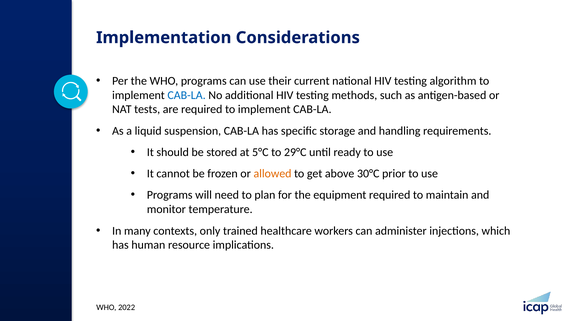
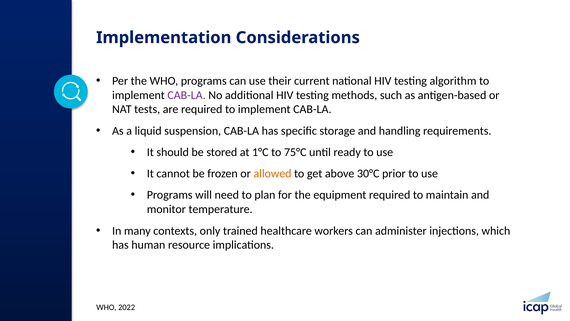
CAB-LA at (187, 95) colour: blue -> purple
5°C: 5°C -> 1°C
29°C: 29°C -> 75°C
